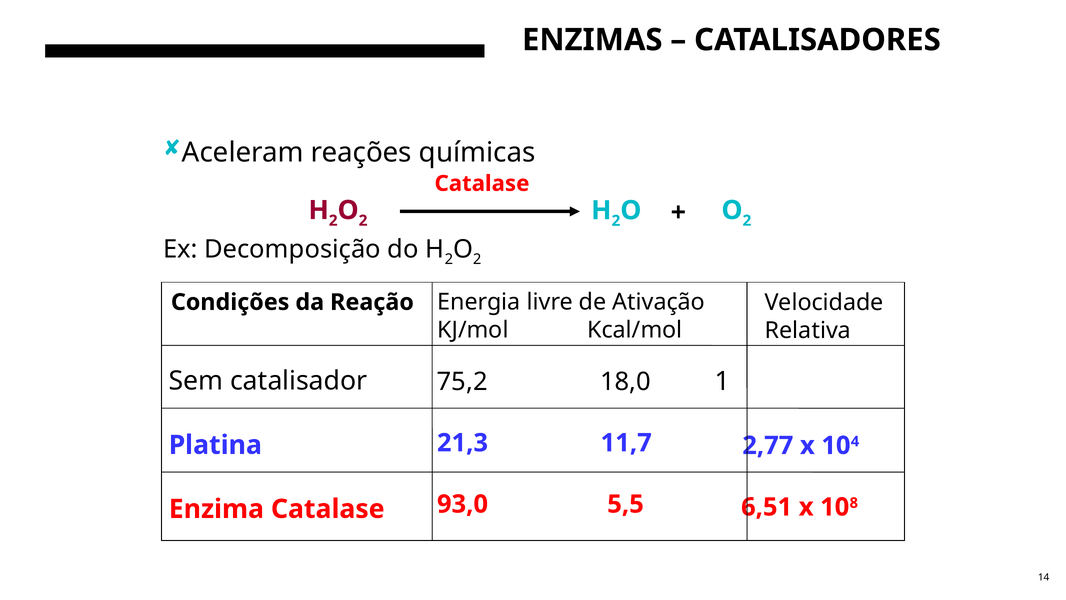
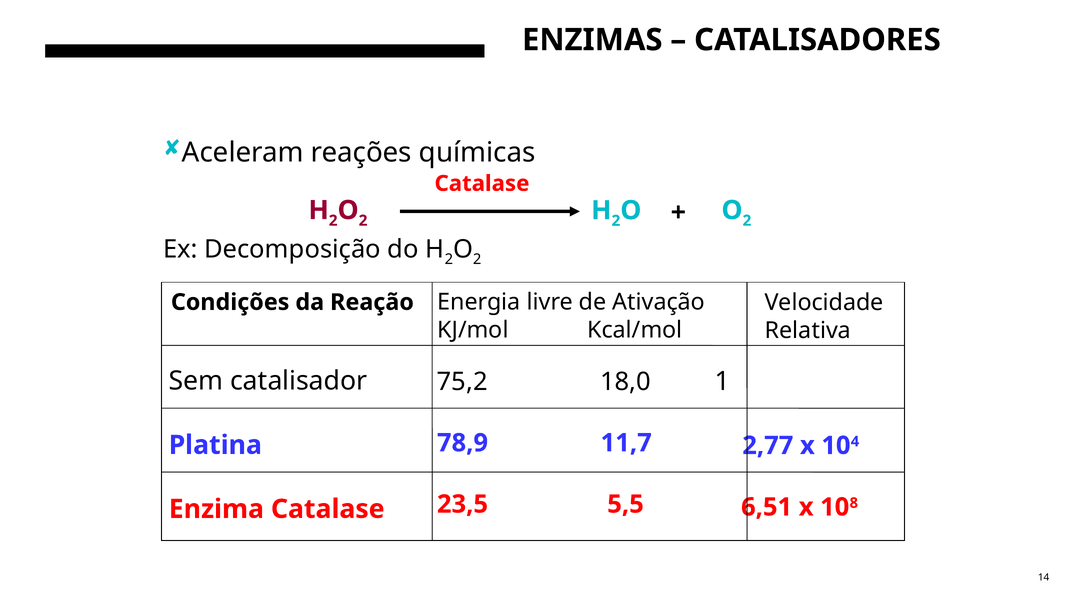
21,3: 21,3 -> 78,9
93,0: 93,0 -> 23,5
